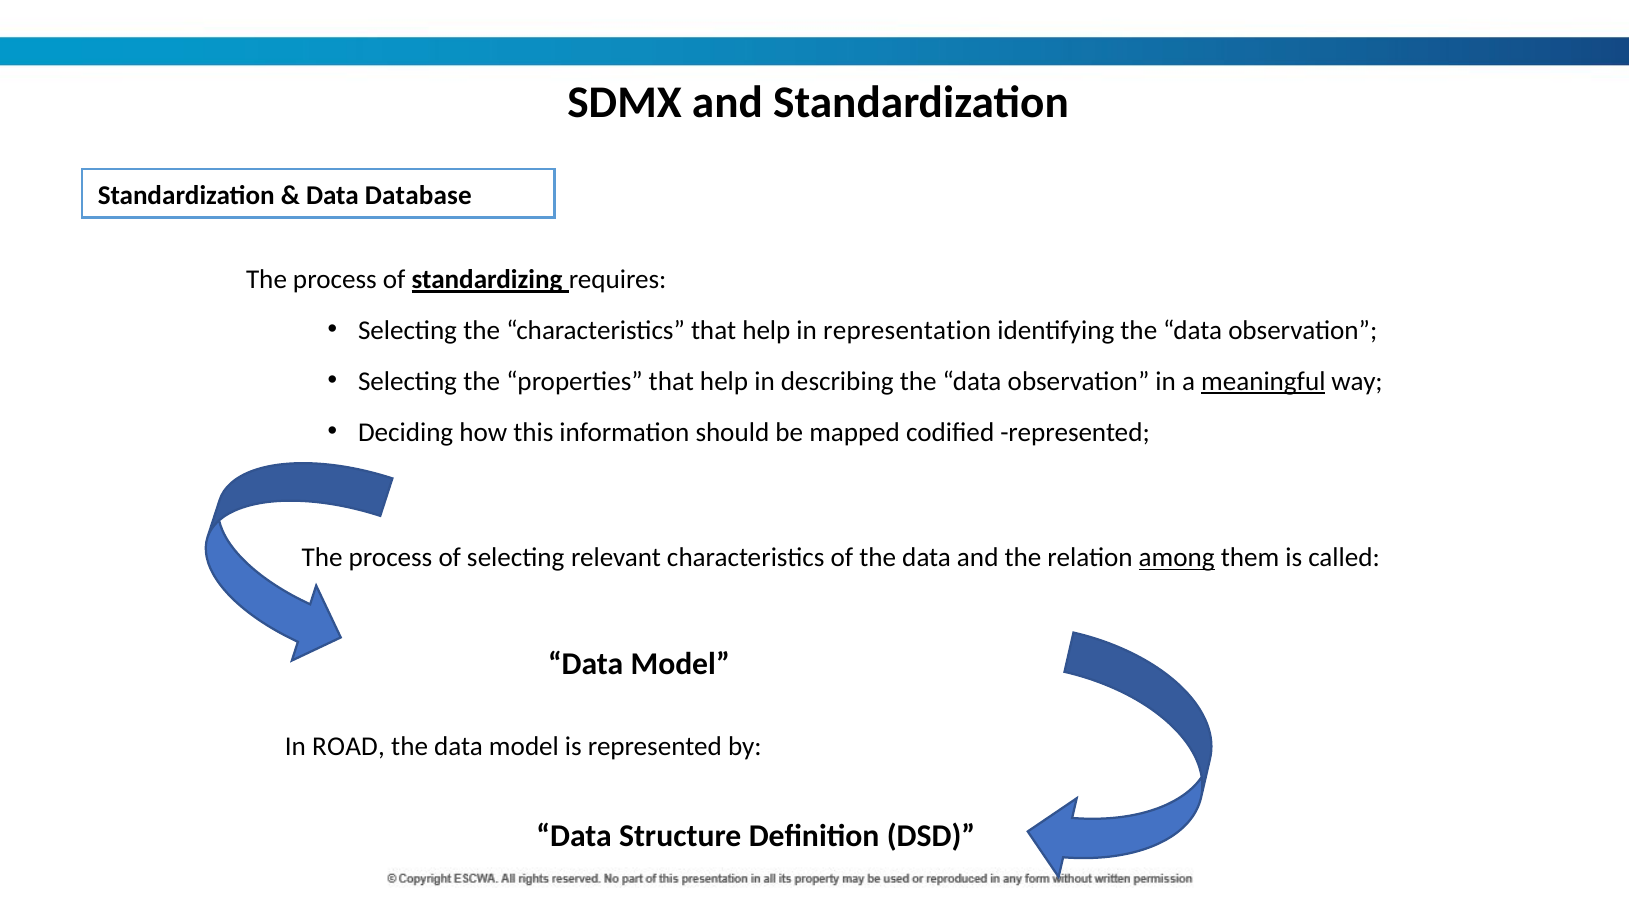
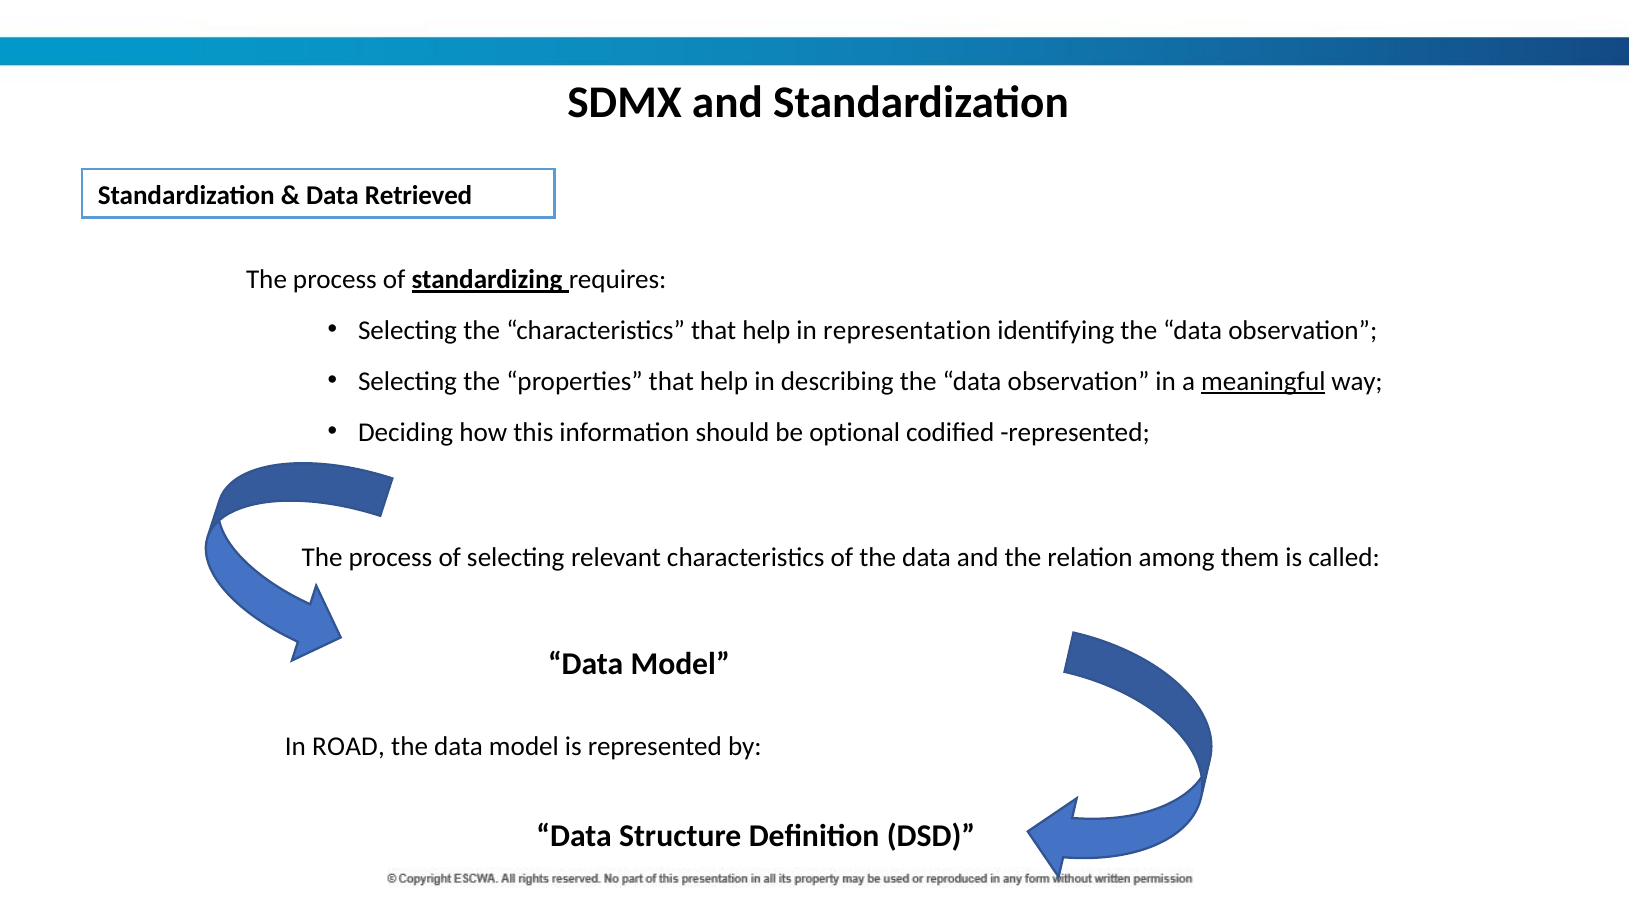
Database: Database -> Retrieved
mapped: mapped -> optional
among underline: present -> none
